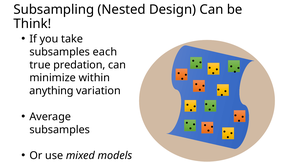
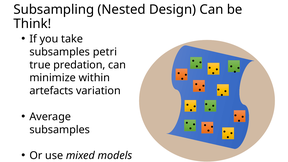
each: each -> petri
anything: anything -> artefacts
